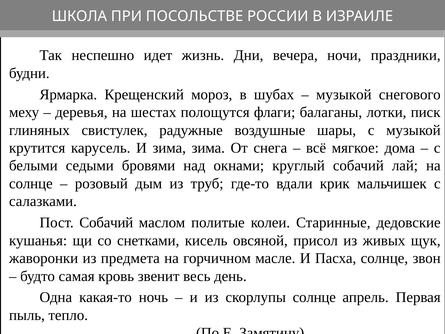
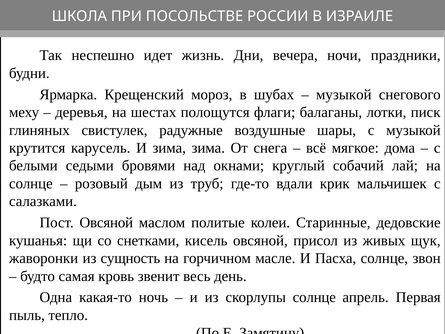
Пост Собачий: Собачий -> Овсяной
предмета: предмета -> сущность
